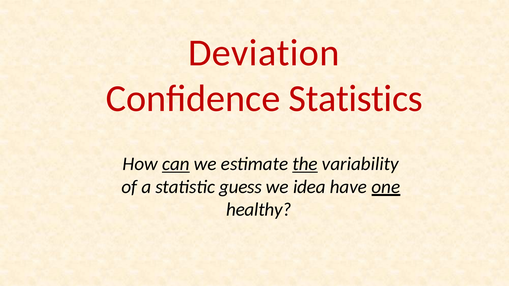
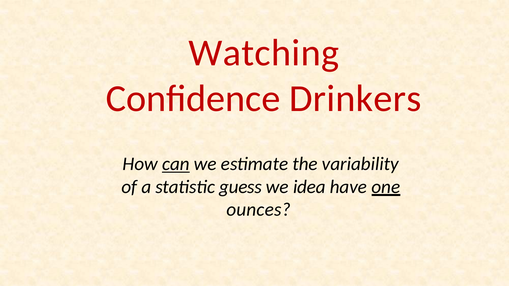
Deviation: Deviation -> Watching
Statistics: Statistics -> Drinkers
the underline: present -> none
healthy: healthy -> ounces
